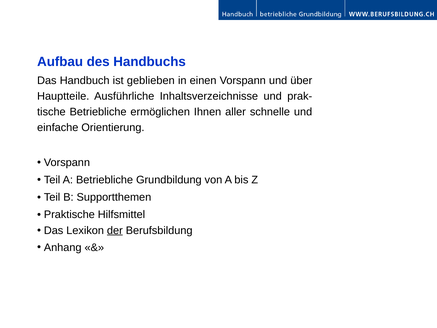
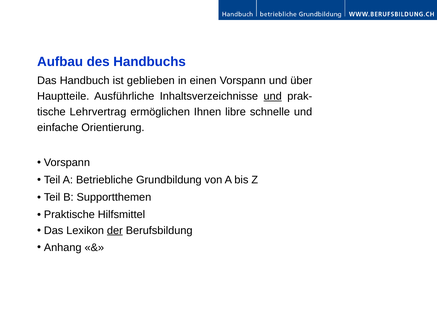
und at (273, 96) underline: none -> present
Betriebliche at (98, 112): Betriebliche -> Lehrvertrag
aller: aller -> libre
